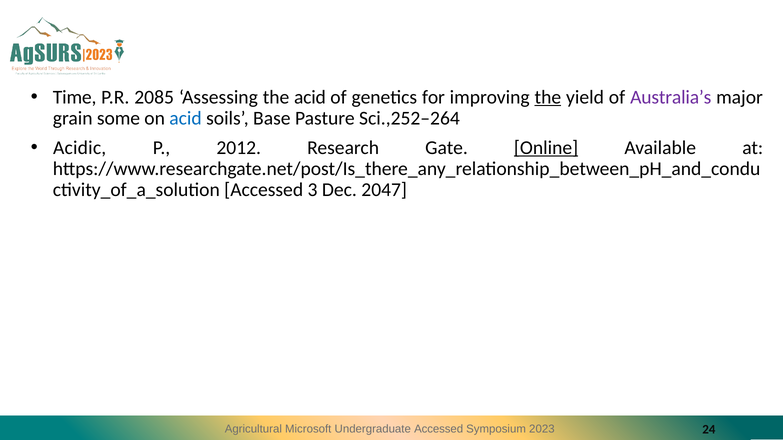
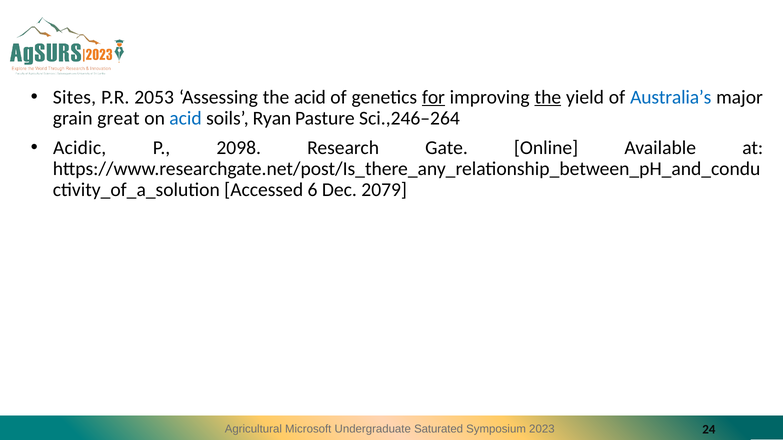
Time: Time -> Sites
2085: 2085 -> 2053
for underline: none -> present
Australia’s colour: purple -> blue
some: some -> great
Base: Base -> Ryan
Sci.,252–264: Sci.,252–264 -> Sci.,246–264
2012: 2012 -> 2098
Online underline: present -> none
3: 3 -> 6
2047: 2047 -> 2079
Undergraduate Accessed: Accessed -> Saturated
